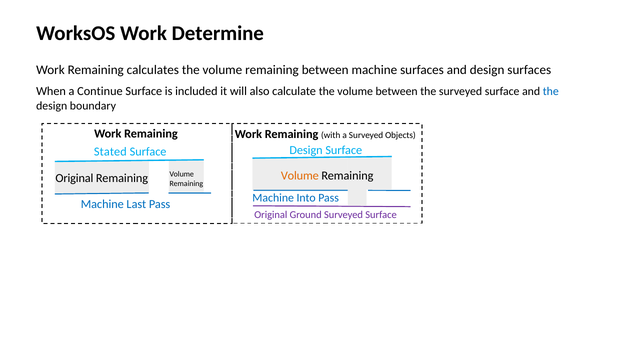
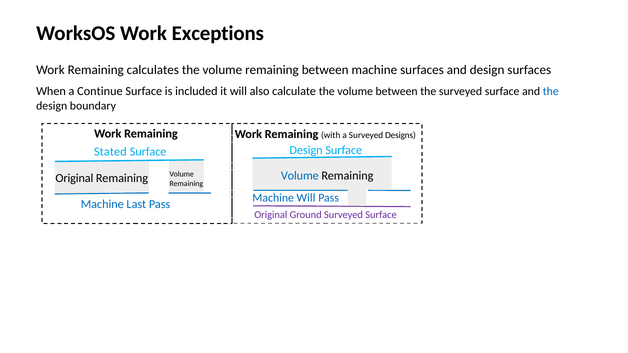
Determine: Determine -> Exceptions
Objects: Objects -> Designs
Volume at (300, 176) colour: orange -> blue
Machine Into: Into -> Will
